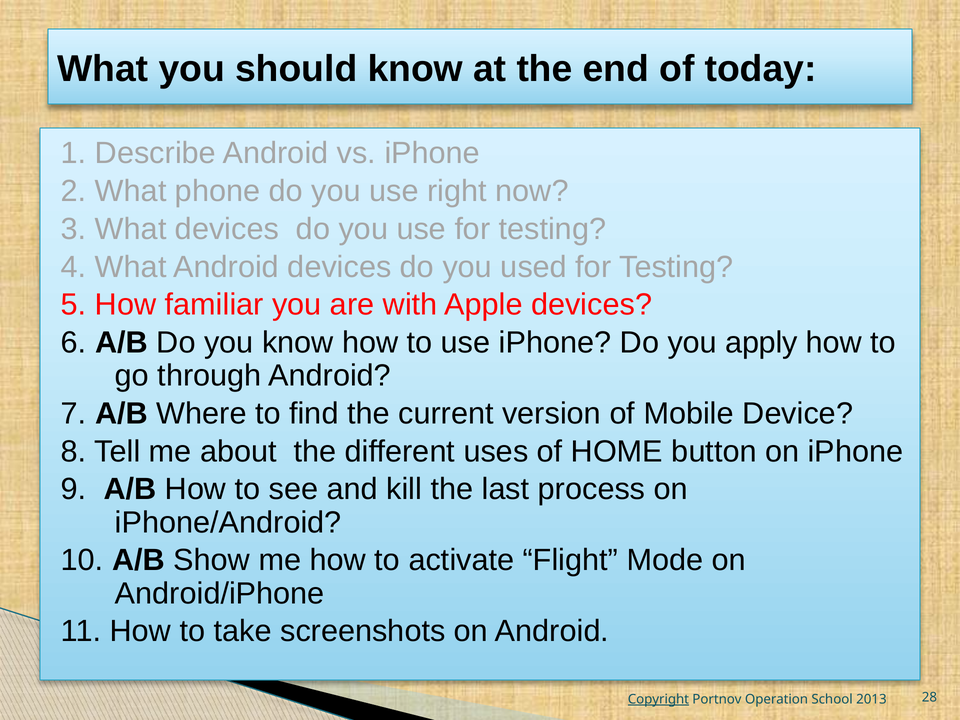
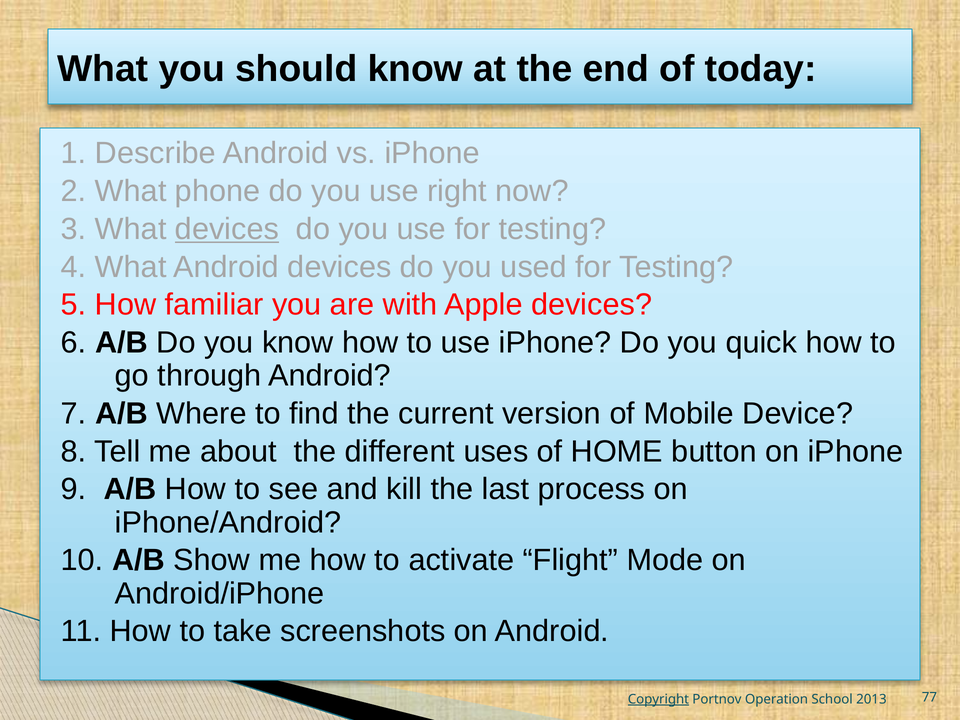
devices at (227, 229) underline: none -> present
apply: apply -> quick
28: 28 -> 77
